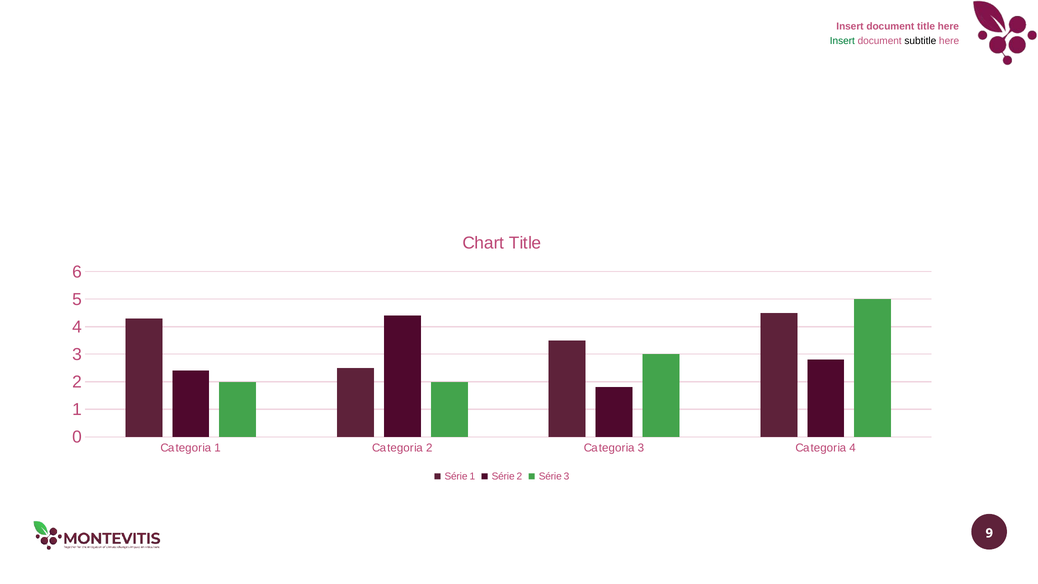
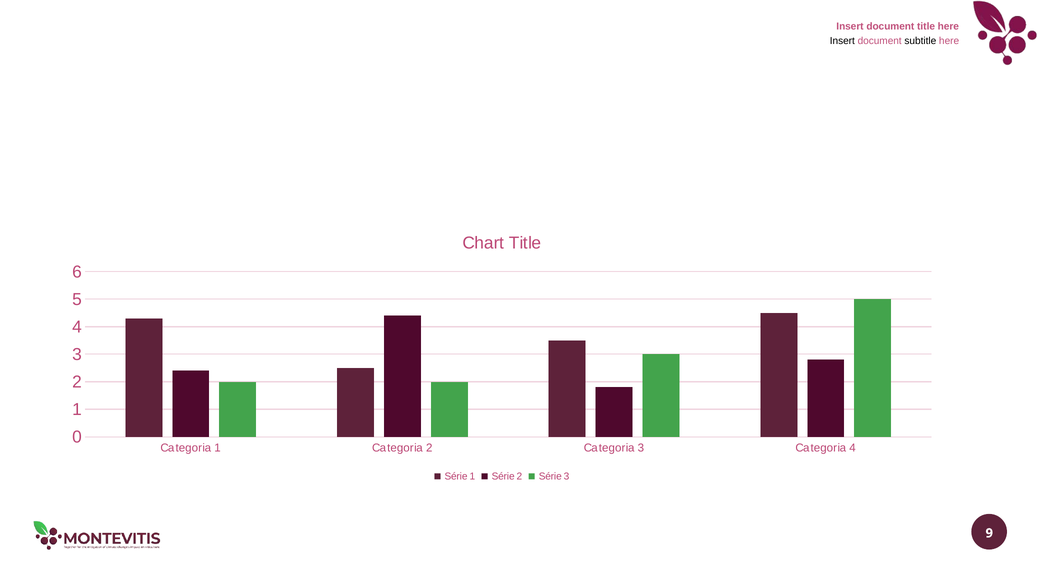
Insert at (842, 41) colour: green -> black
